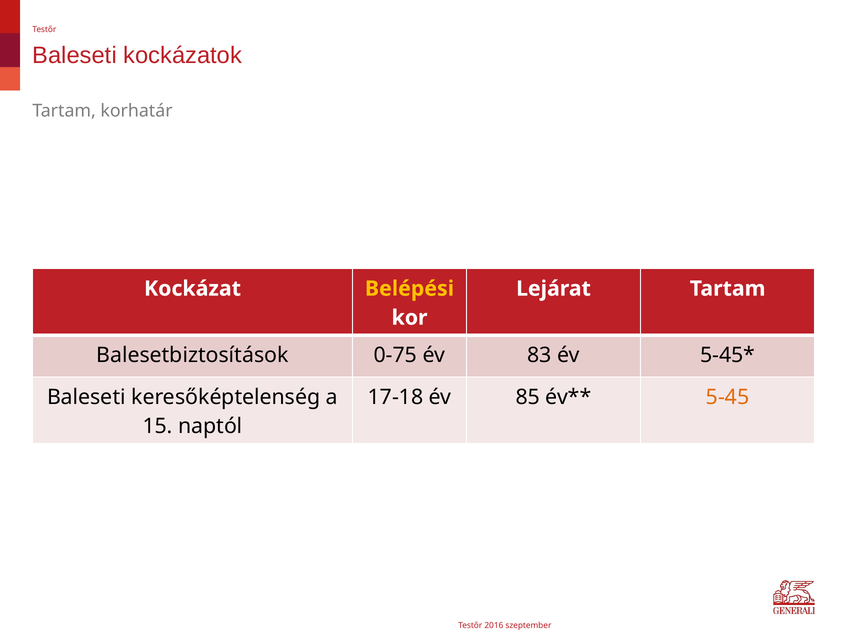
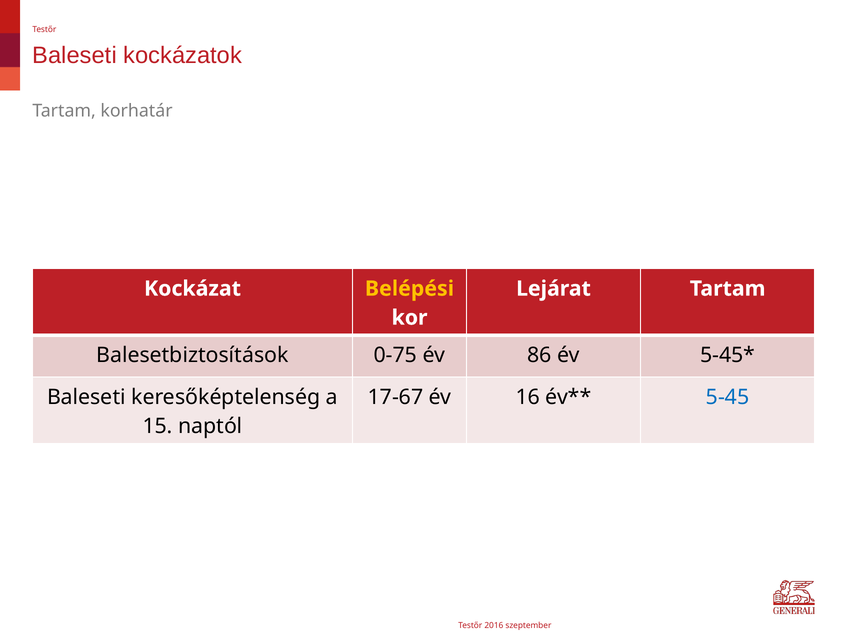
83: 83 -> 86
17-18: 17-18 -> 17-67
85: 85 -> 16
5-45 colour: orange -> blue
